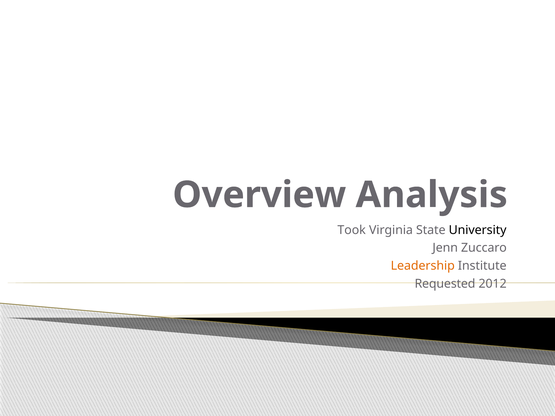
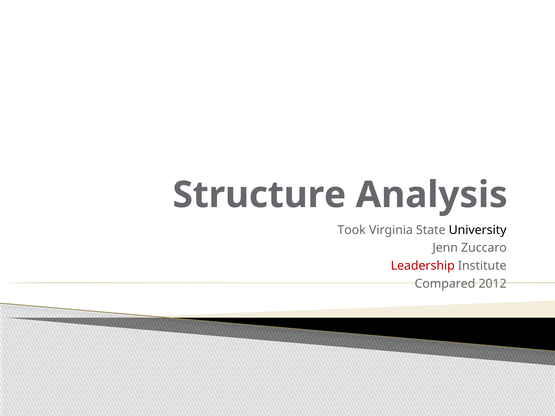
Overview: Overview -> Structure
Leadership colour: orange -> red
Requested: Requested -> Compared
